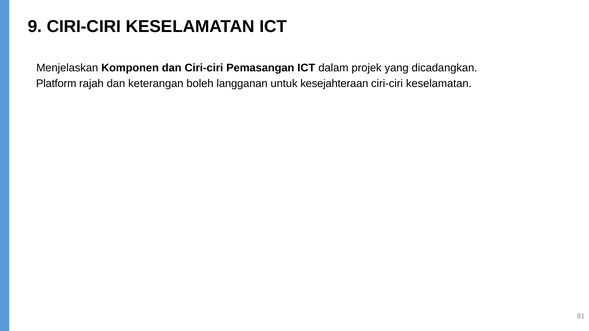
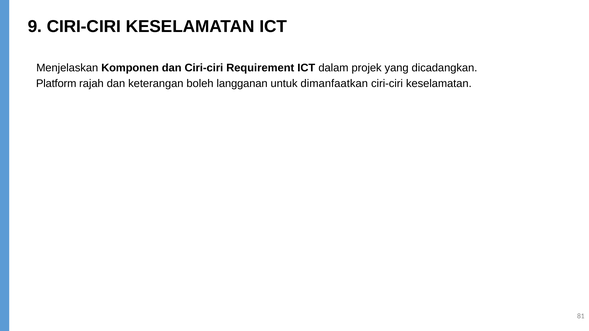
Pemasangan: Pemasangan -> Requirement
kesejahteraan: kesejahteraan -> dimanfaatkan
